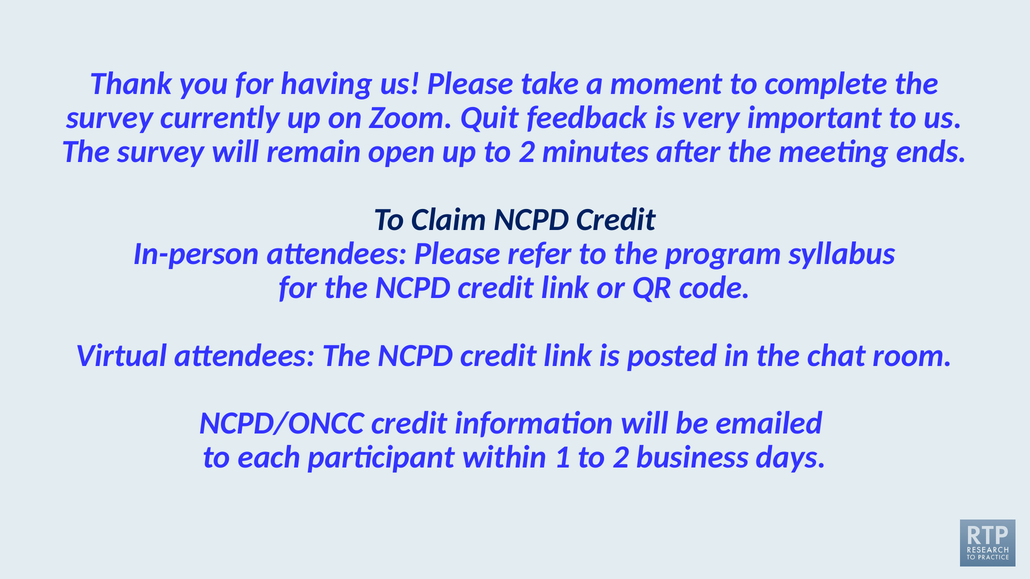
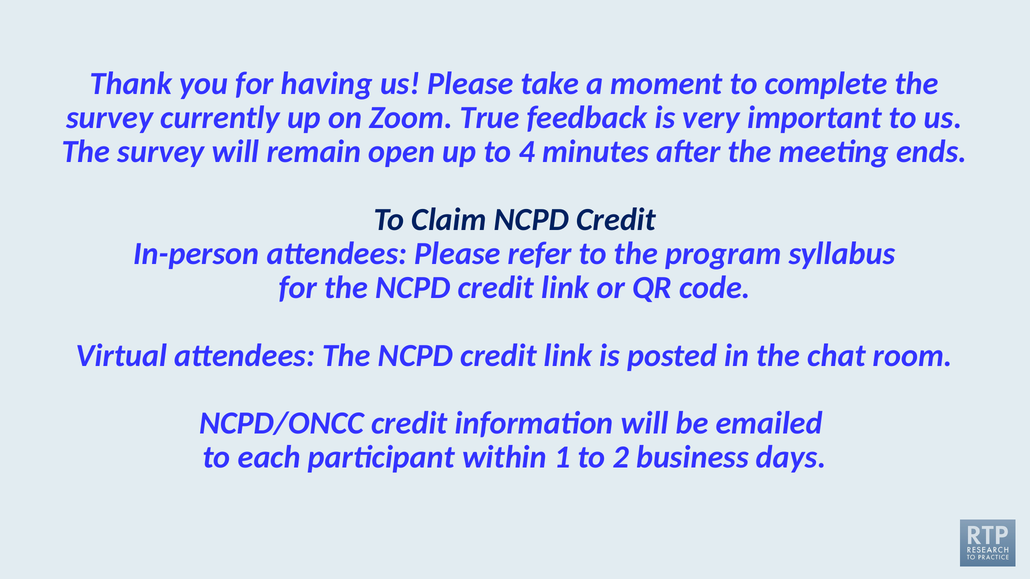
Quit: Quit -> True
up to 2: 2 -> 4
